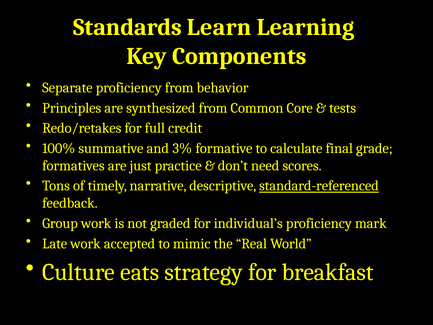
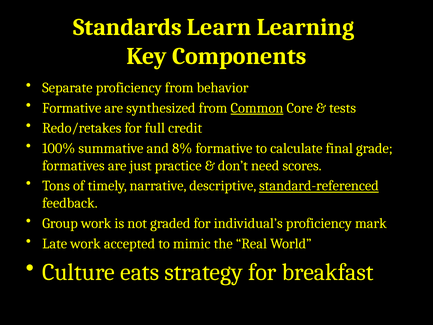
Principles at (72, 108): Principles -> Formative
Common underline: none -> present
3%: 3% -> 8%
